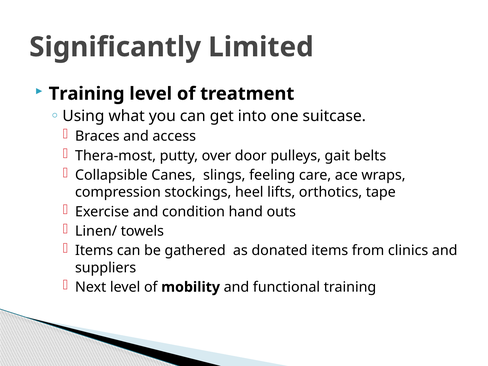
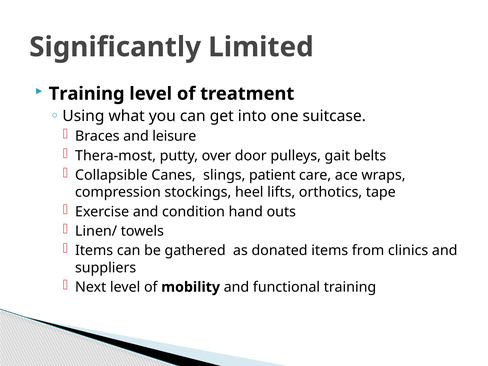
access: access -> leisure
feeling: feeling -> patient
